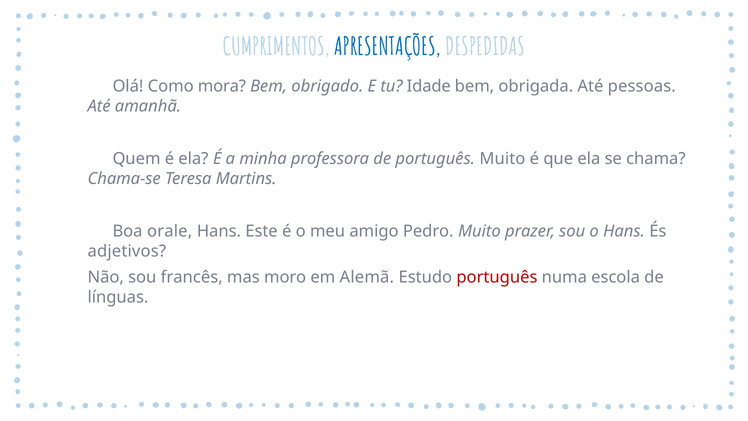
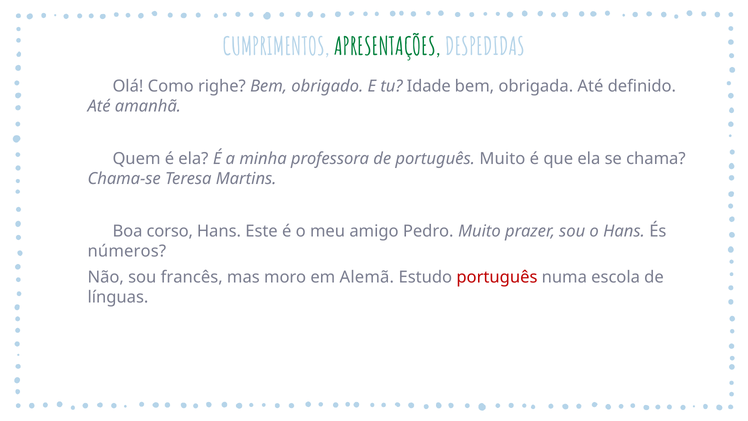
APRESENTAÇÕES colour: blue -> green
mora: mora -> righe
pessoas: pessoas -> definido
orale: orale -> corso
adjetivos: adjetivos -> números
